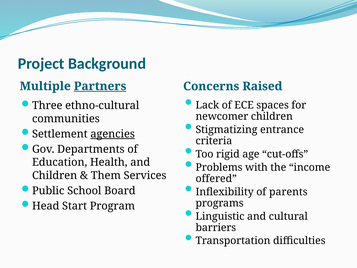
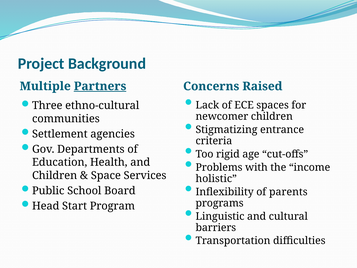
agencies underline: present -> none
Them: Them -> Space
offered: offered -> holistic
